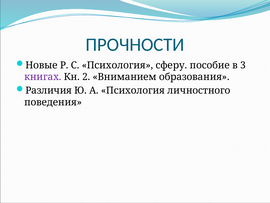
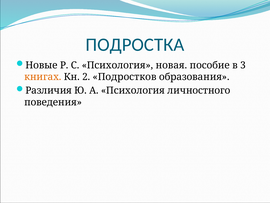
ПРОЧНОСТИ: ПРОЧНОСТИ -> ПОДРОСТКА
сферу: сферу -> новая
книгах colour: purple -> orange
Вниманием: Вниманием -> Подростков
